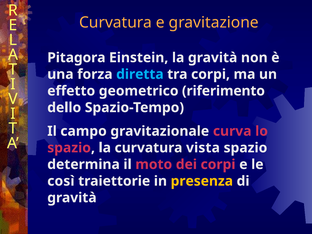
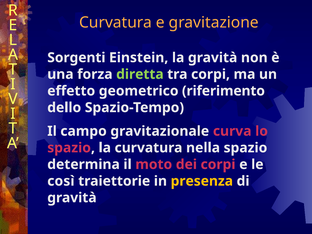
Pitagora: Pitagora -> Sorgenti
diretta colour: light blue -> light green
vista: vista -> nella
